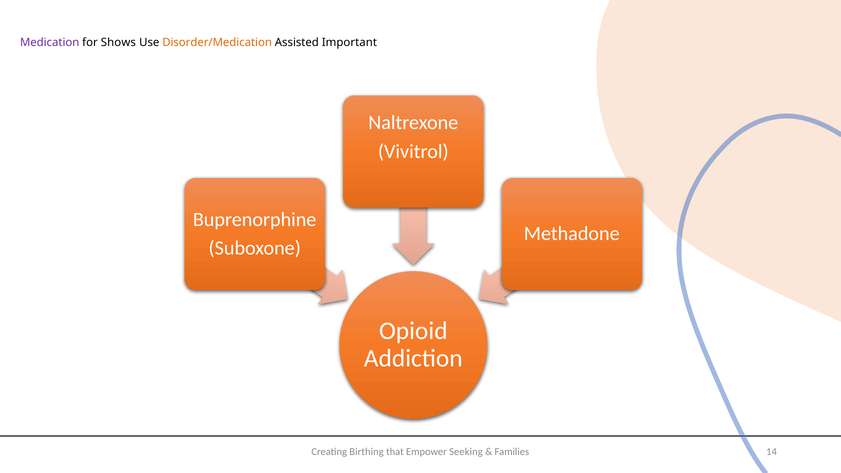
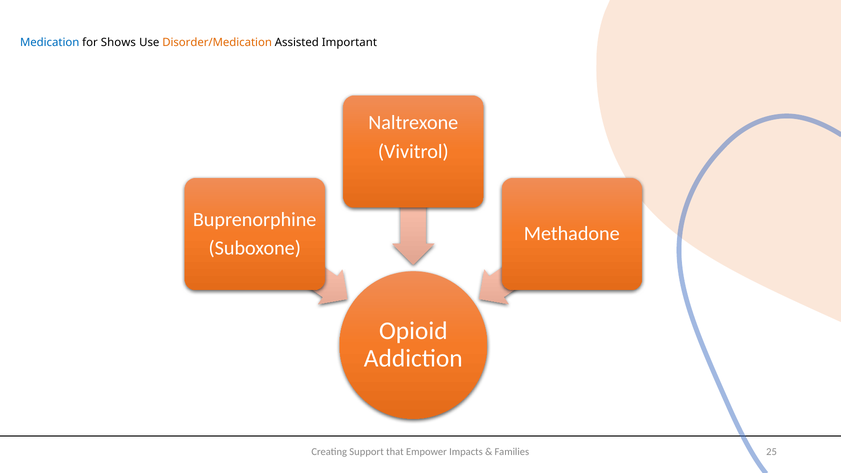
Medication colour: purple -> blue
Birthing: Birthing -> Support
Seeking: Seeking -> Impacts
14: 14 -> 25
